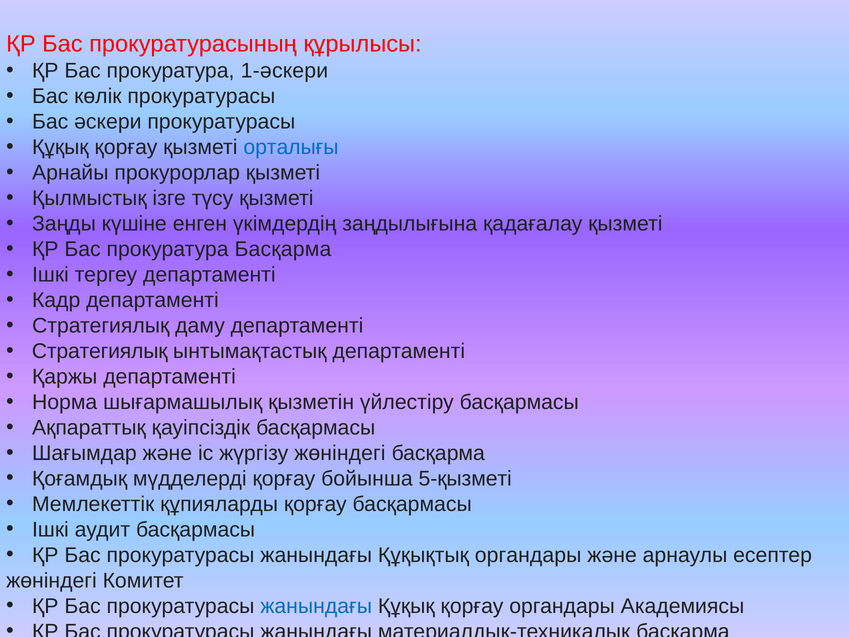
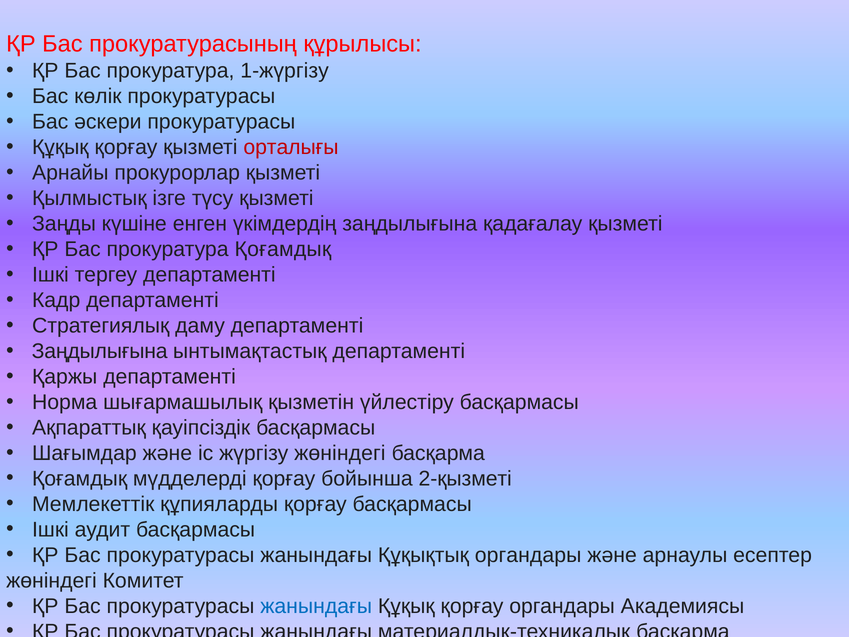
1-әскери: 1-әскери -> 1-жүргізу
орталығы colour: blue -> red
прокуратура Басқарма: Басқарма -> Қоғамдық
Стратегиялық at (100, 351): Стратегиялық -> Заңдылығына
5-қызметі: 5-қызметі -> 2-қызметі
